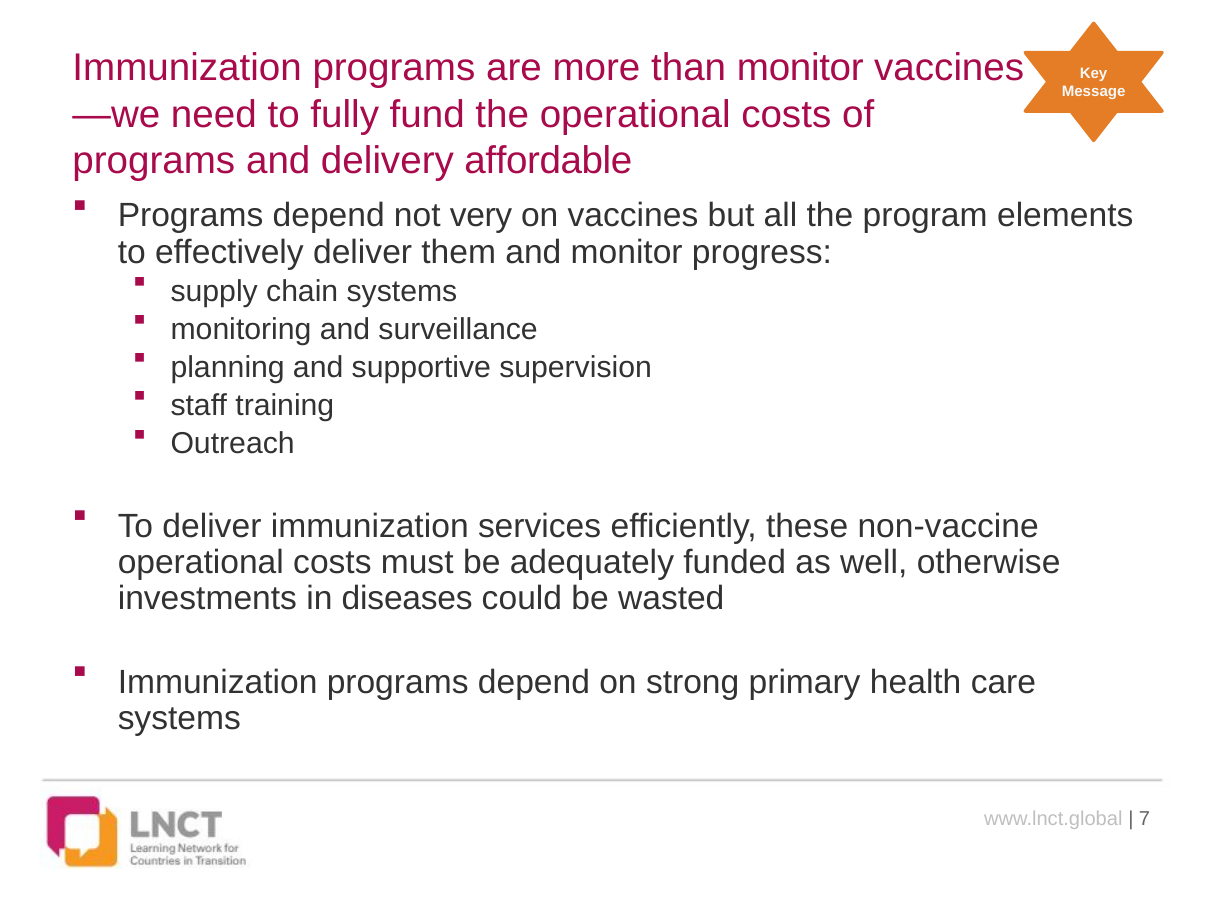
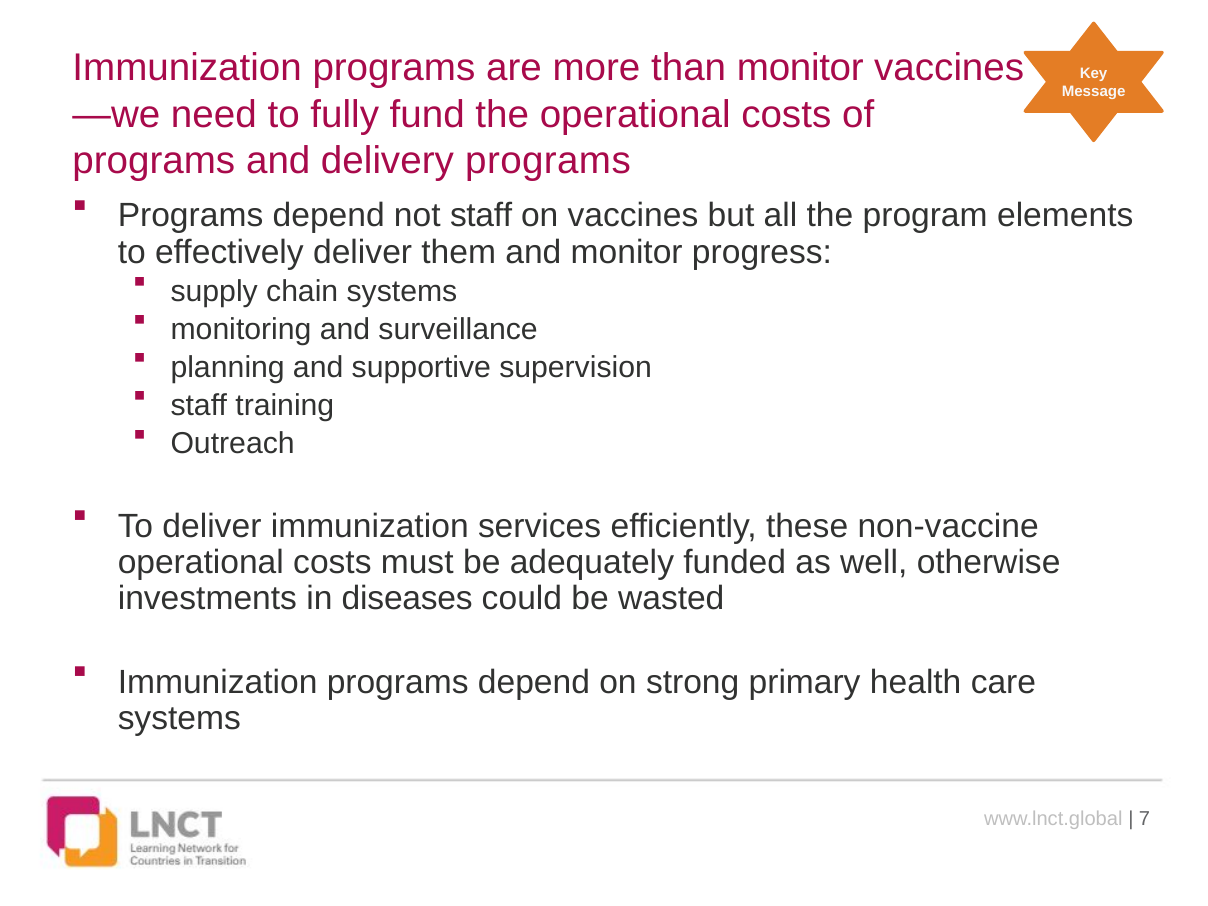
delivery affordable: affordable -> programs
not very: very -> staff
